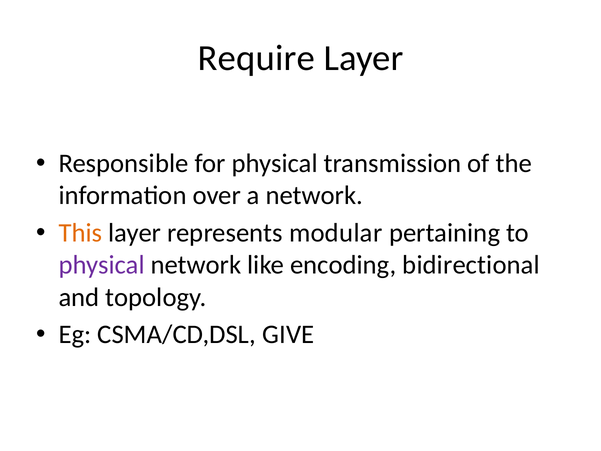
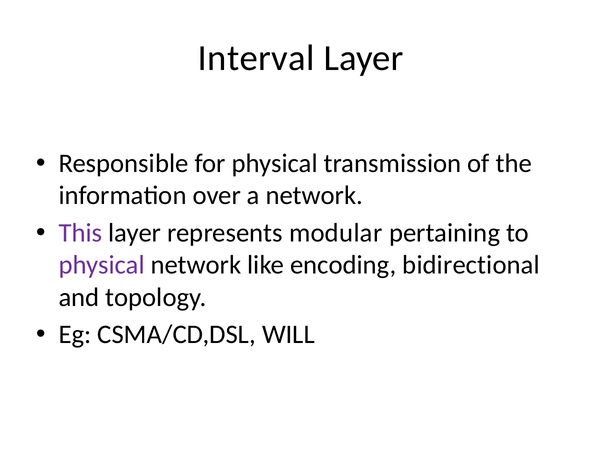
Require: Require -> Interval
This colour: orange -> purple
GIVE: GIVE -> WILL
